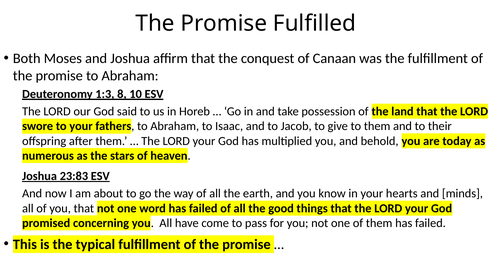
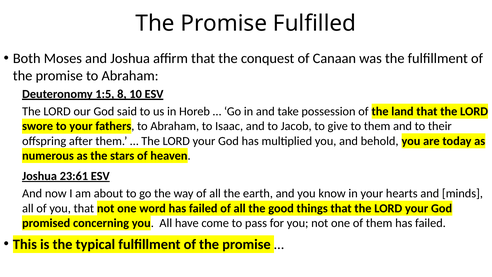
1:3: 1:3 -> 1:5
23:83: 23:83 -> 23:61
